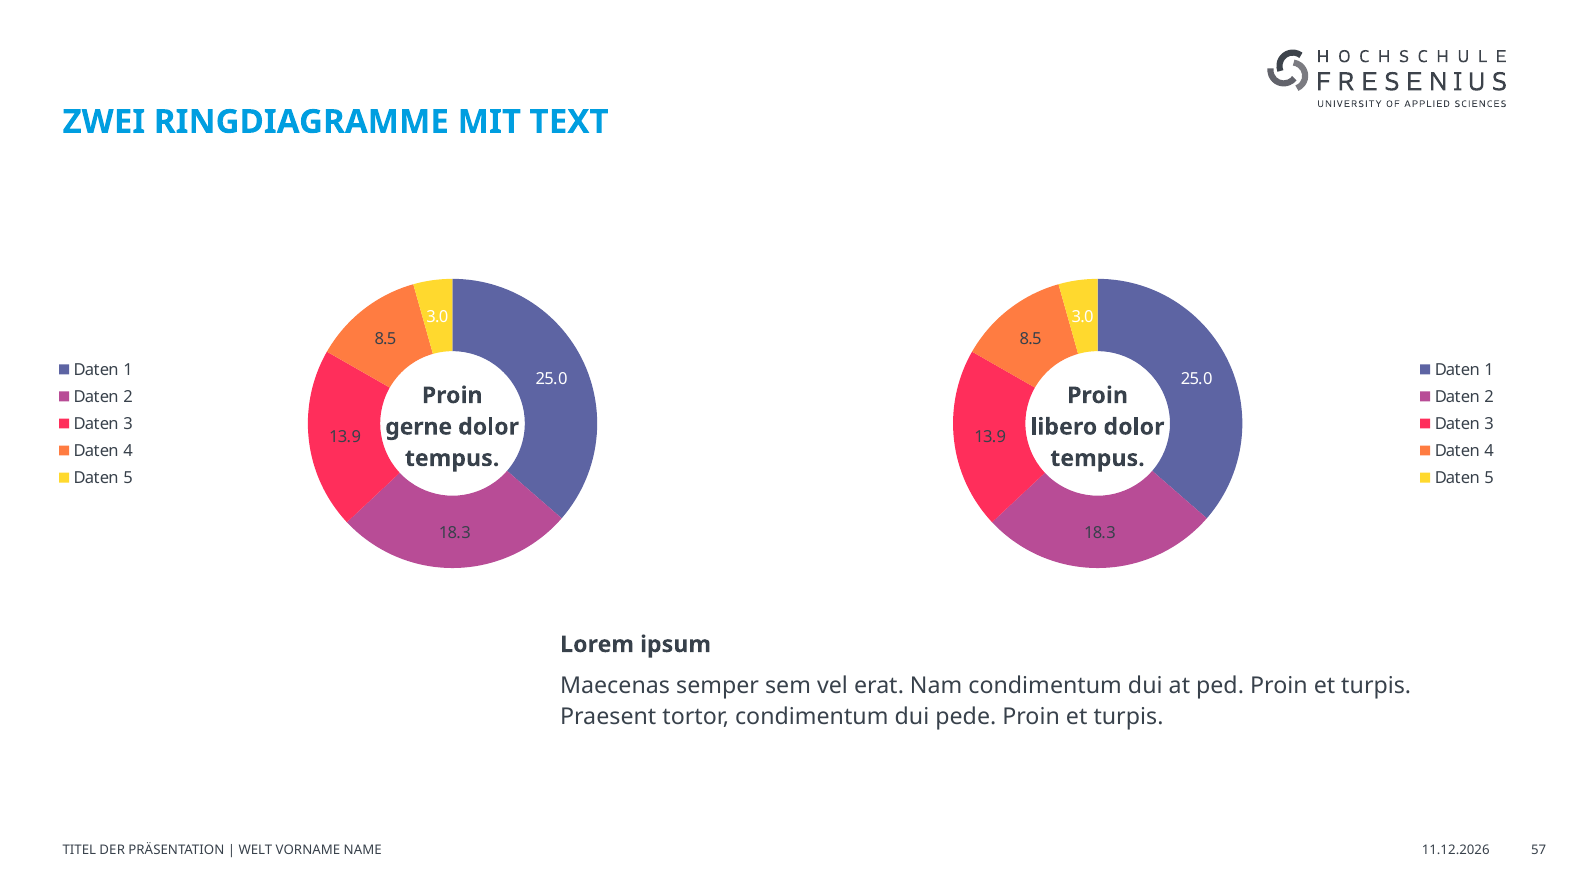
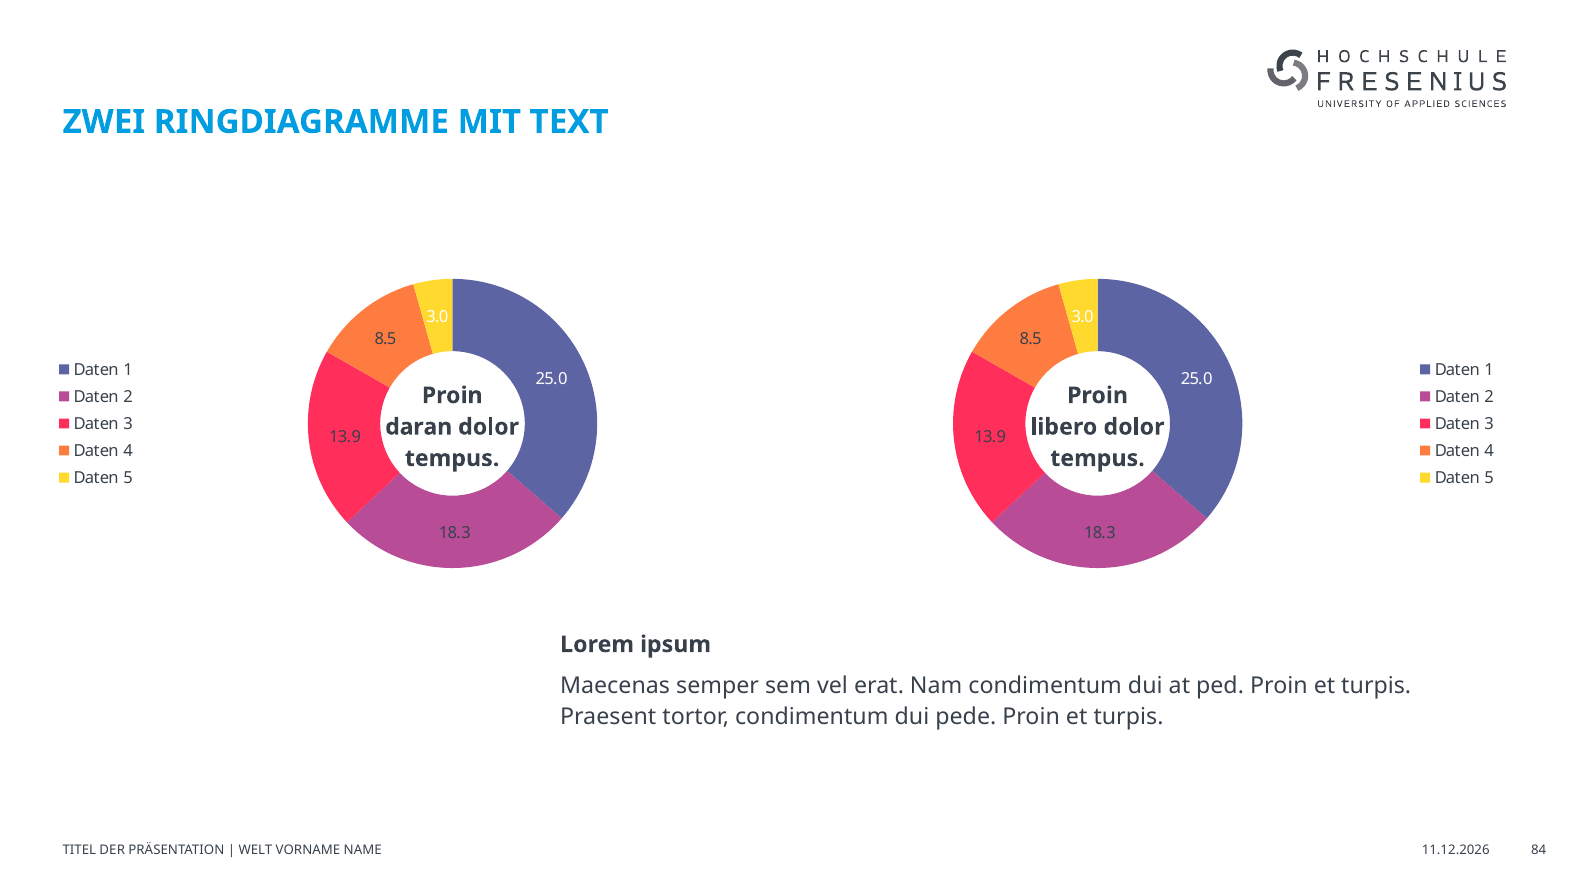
gerne: gerne -> daran
57: 57 -> 84
